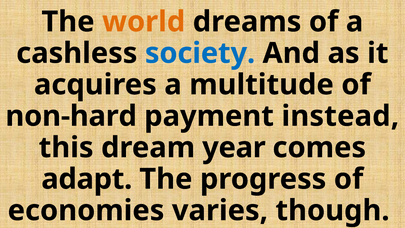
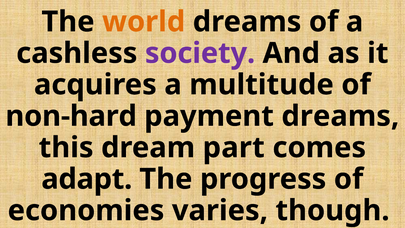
society colour: blue -> purple
payment instead: instead -> dreams
year: year -> part
